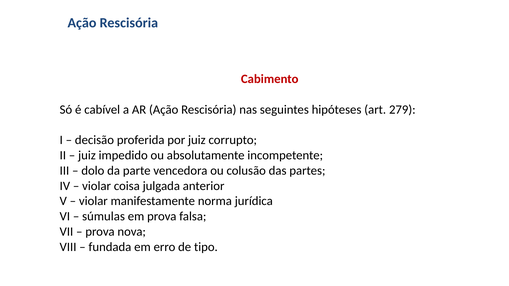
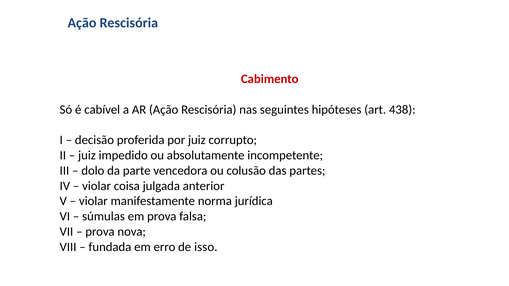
279: 279 -> 438
tipo: tipo -> isso
